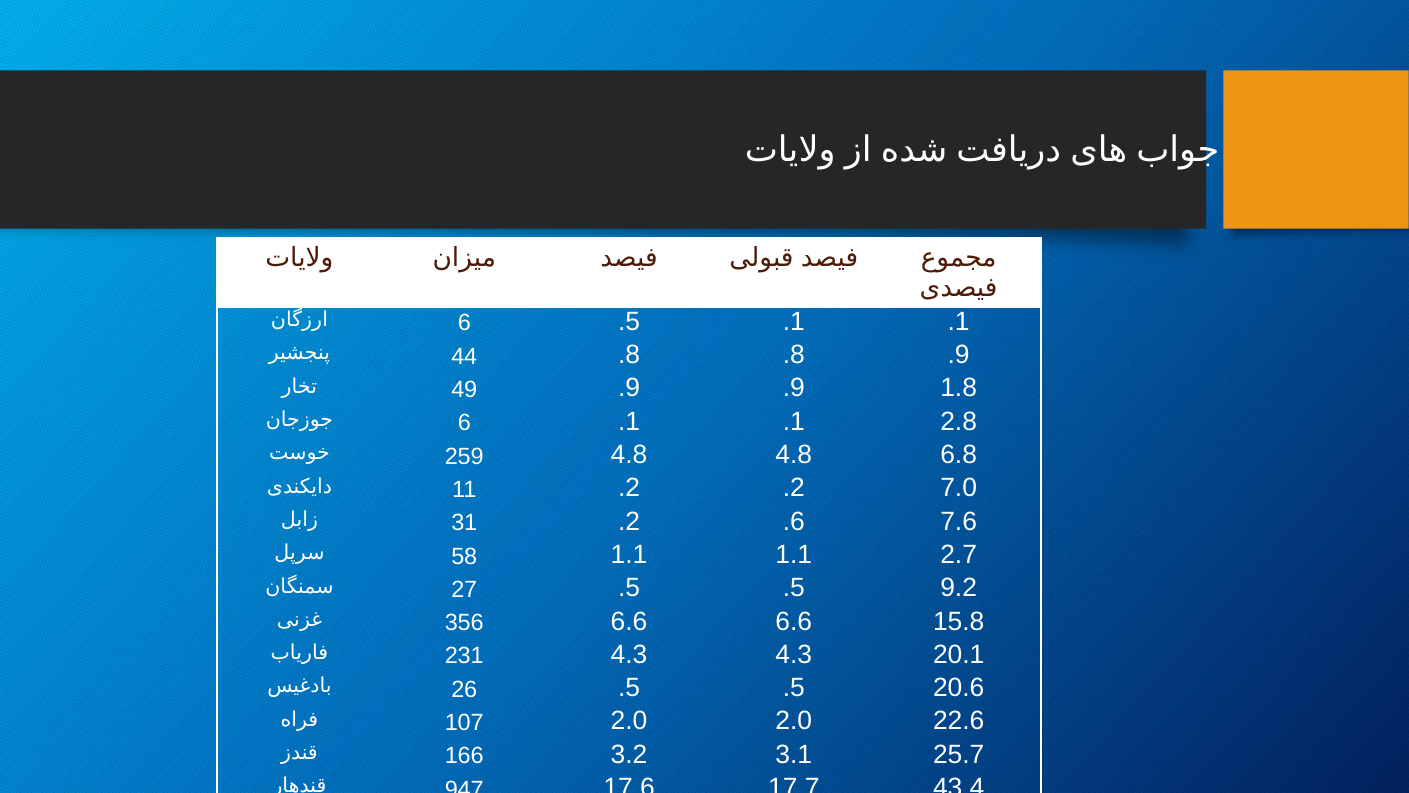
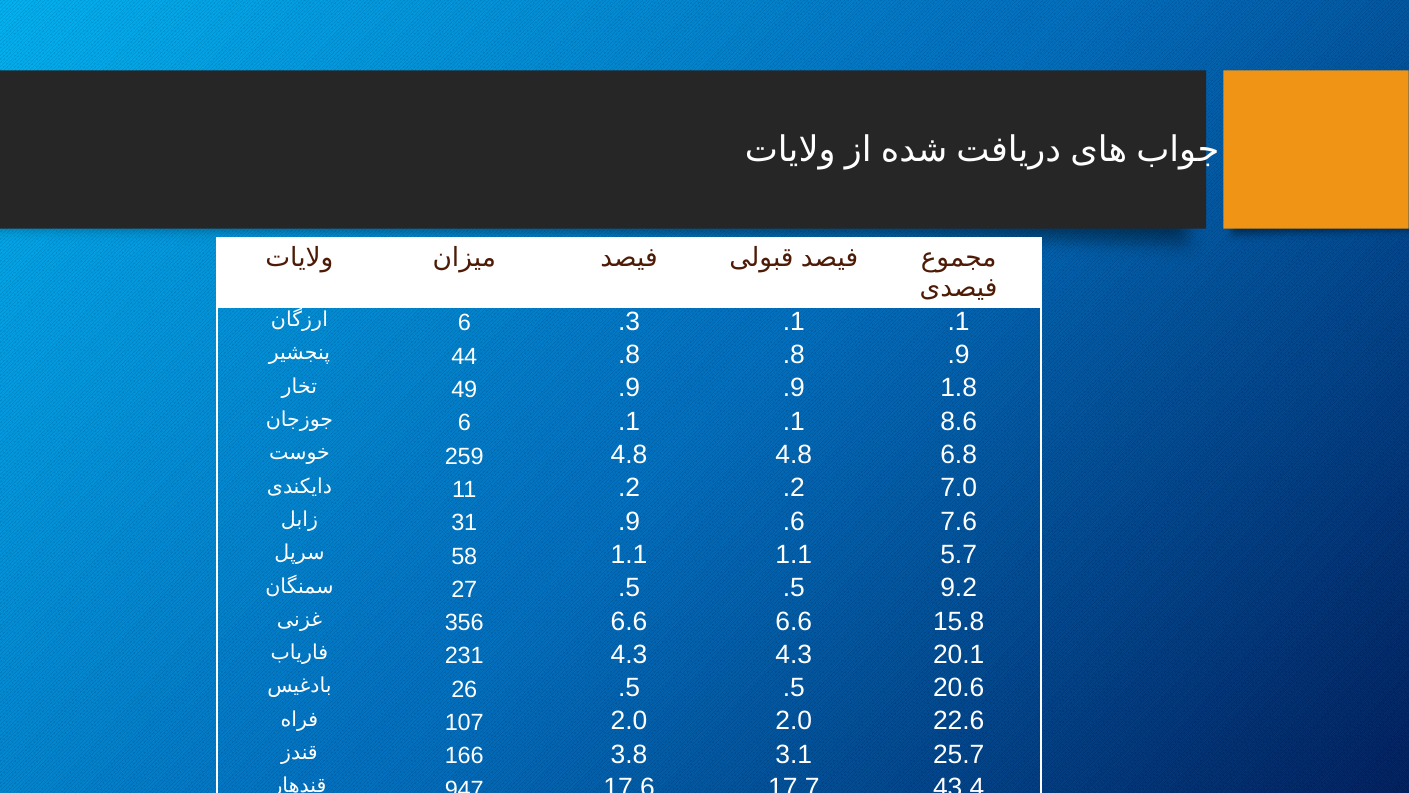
6 .5: .5 -> .3
2.8: 2.8 -> 8.6
31 .2: .2 -> .9
2.7: 2.7 -> 5.7
3.2: 3.2 -> 3.8
